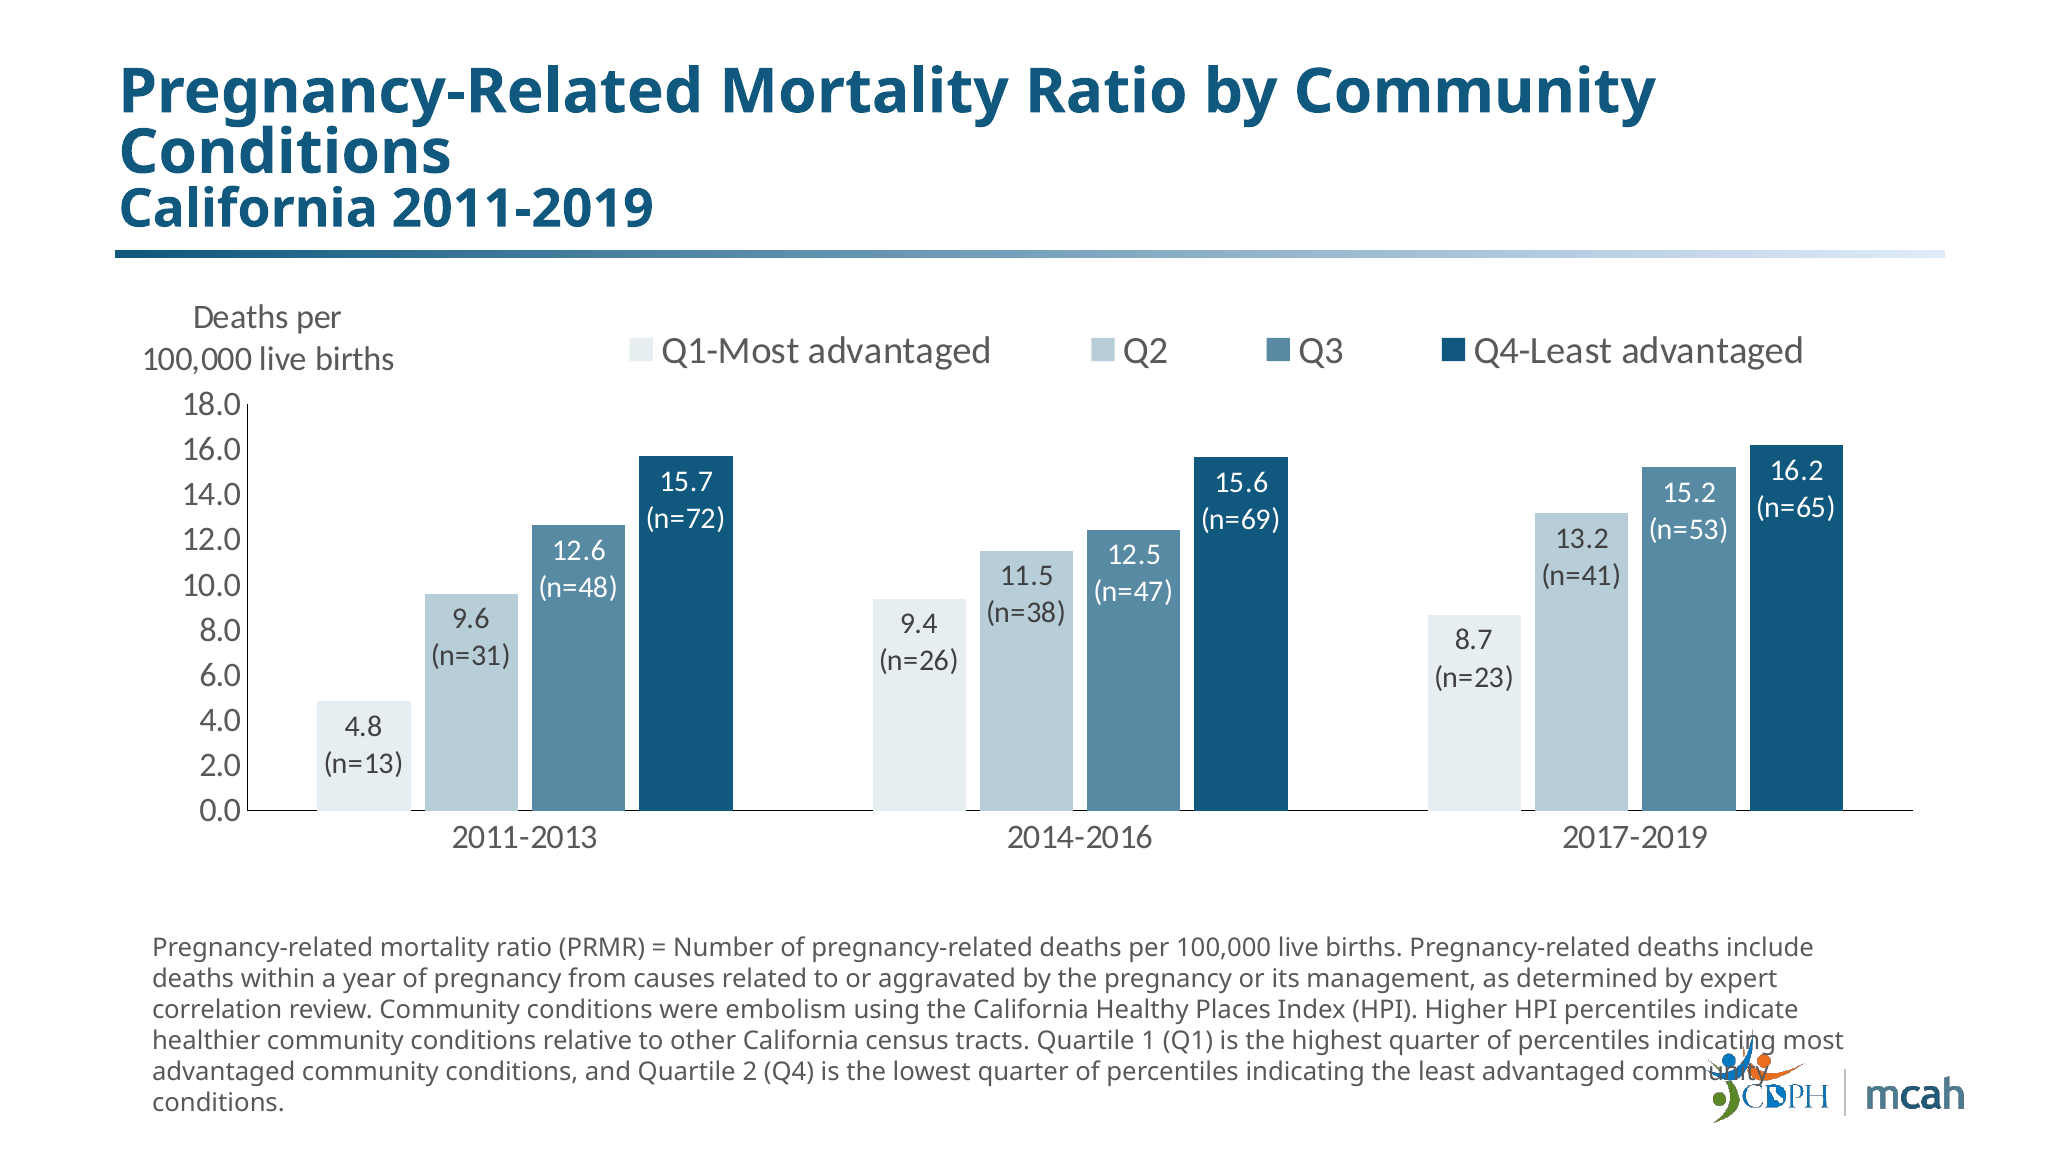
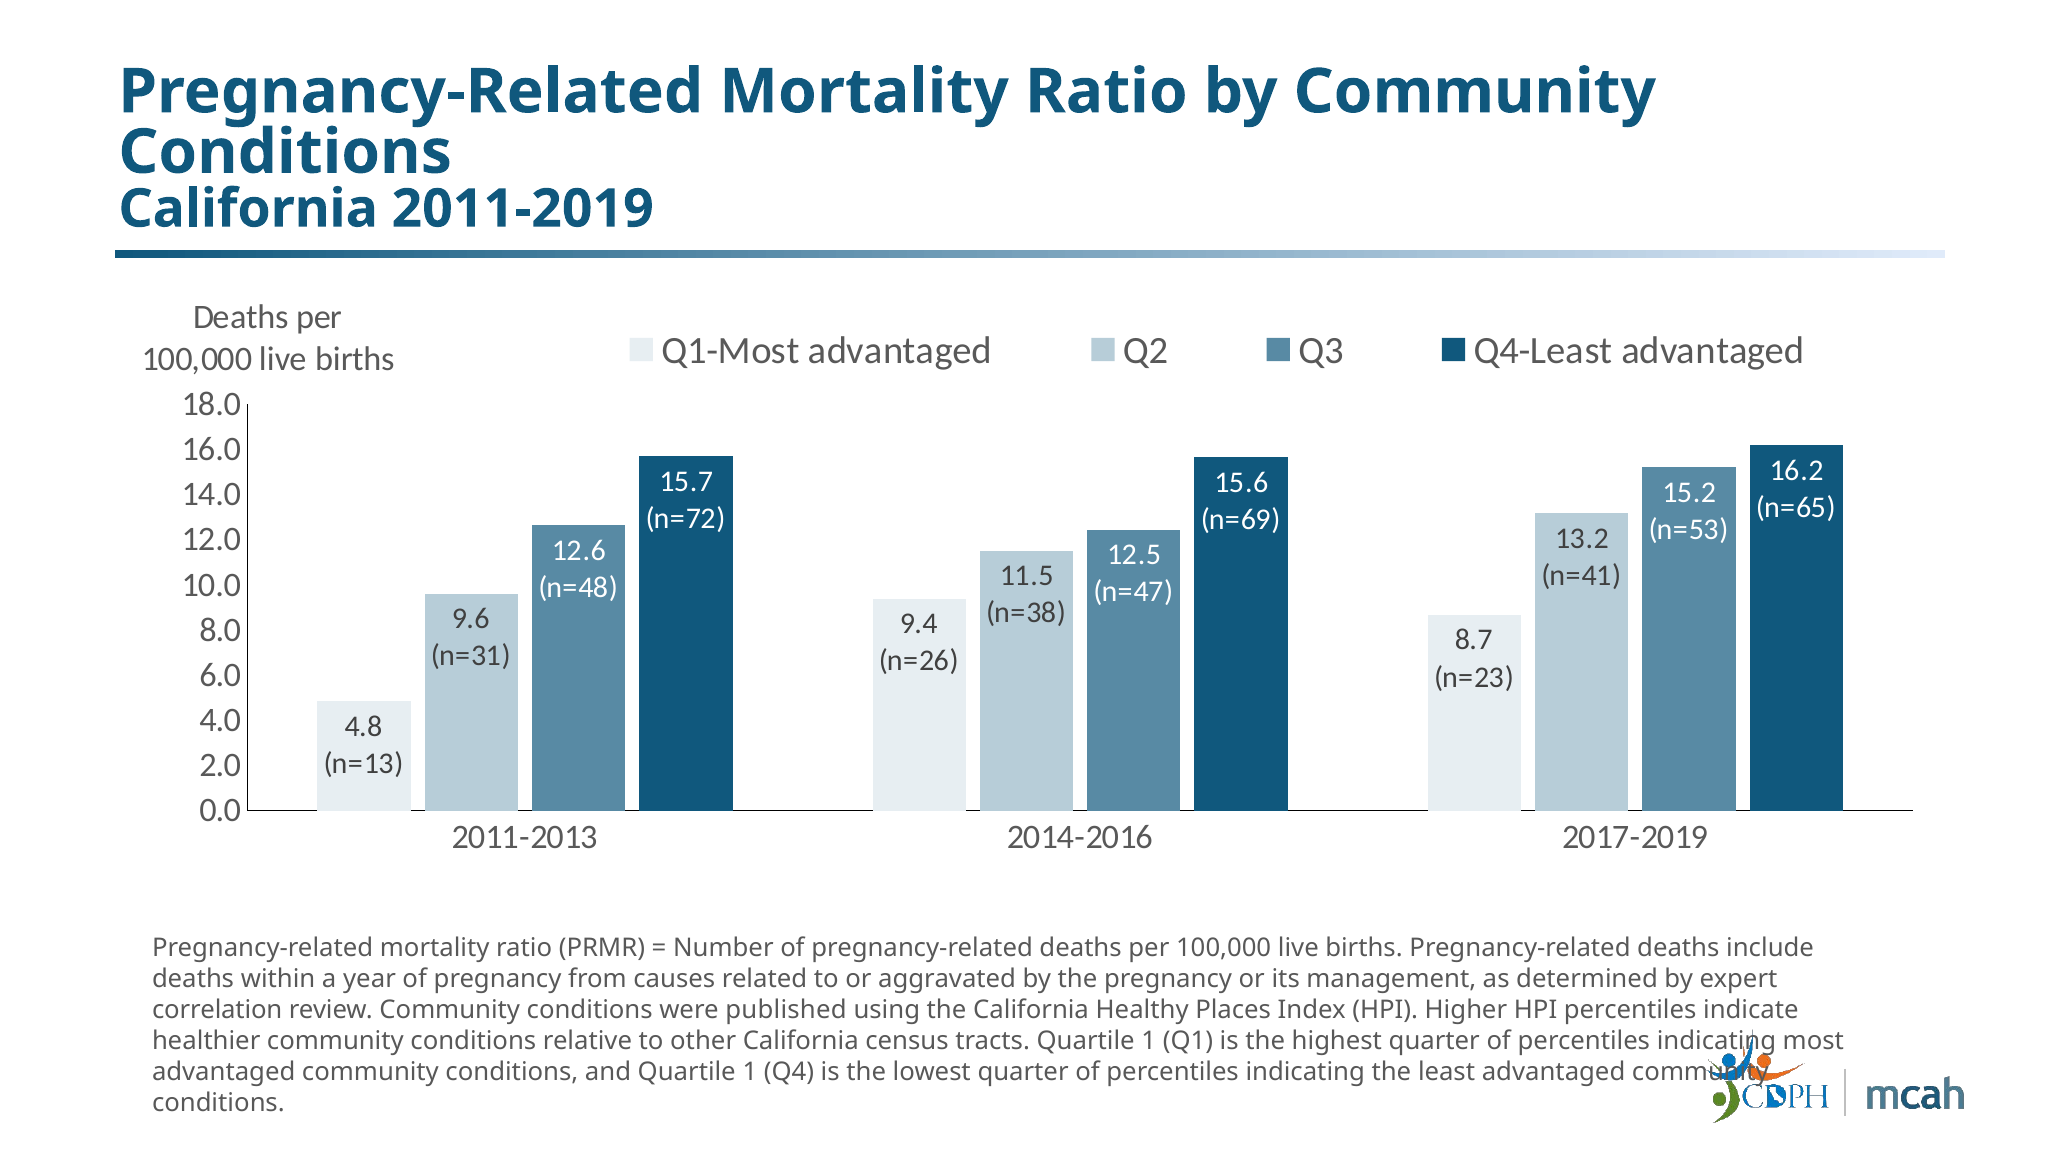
embolism: embolism -> published
and Quartile 2: 2 -> 1
